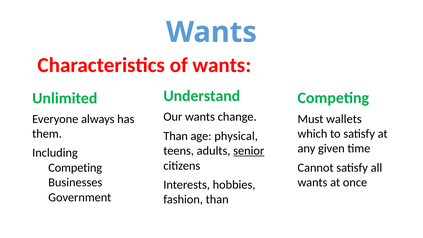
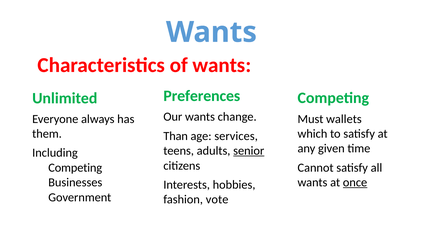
Understand: Understand -> Preferences
physical: physical -> services
once underline: none -> present
fashion than: than -> vote
